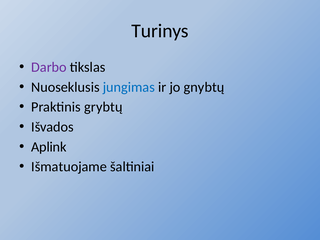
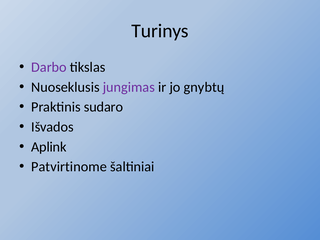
jungimas colour: blue -> purple
grybtų: grybtų -> sudaro
Išmatuojame: Išmatuojame -> Patvirtinome
